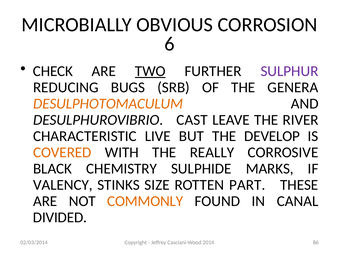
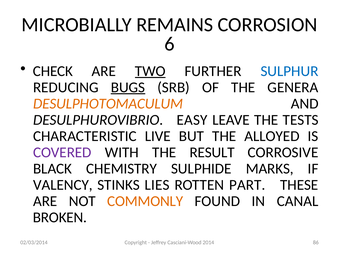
OBVIOUS: OBVIOUS -> REMAINS
SULPHUR colour: purple -> blue
BUGS underline: none -> present
CAST: CAST -> EASY
RIVER: RIVER -> TESTS
DEVELOP: DEVELOP -> ALLOYED
COVERED colour: orange -> purple
REALLY: REALLY -> RESULT
SIZE: SIZE -> LIES
DIVIDED: DIVIDED -> BROKEN
